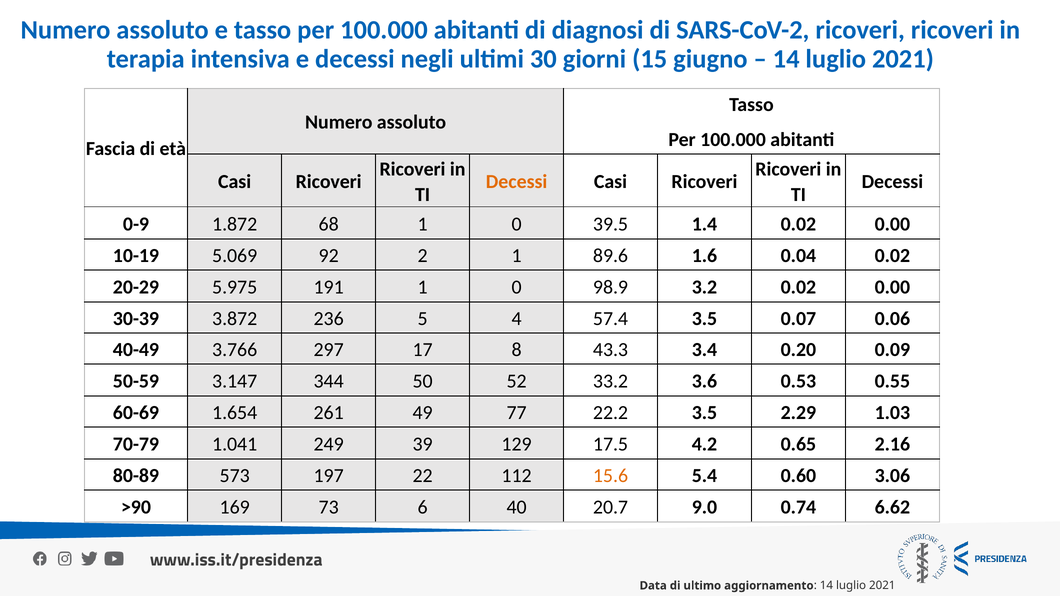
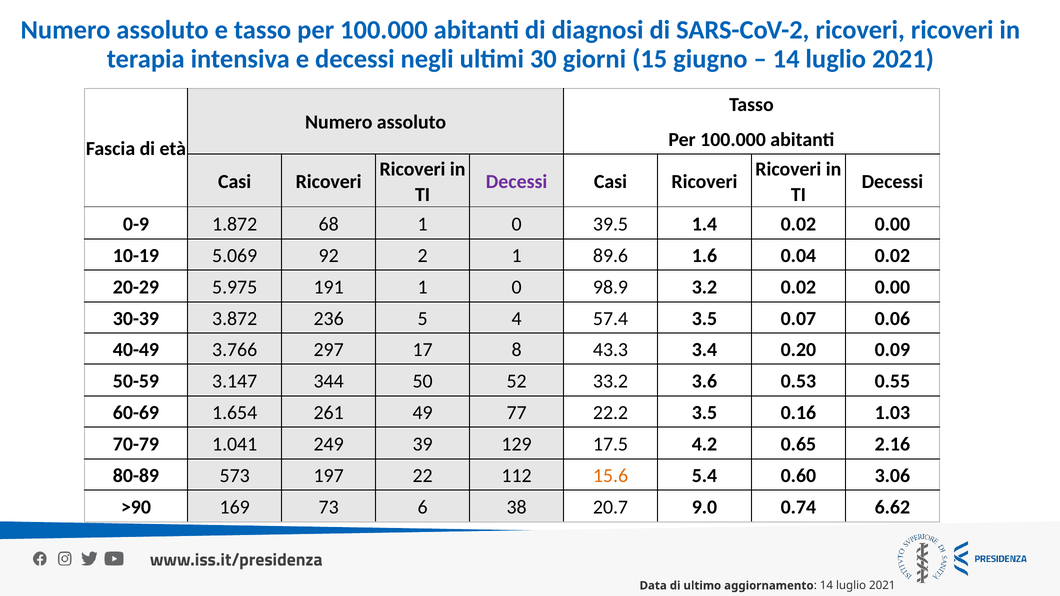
Decessi at (517, 182) colour: orange -> purple
2.29: 2.29 -> 0.16
40: 40 -> 38
